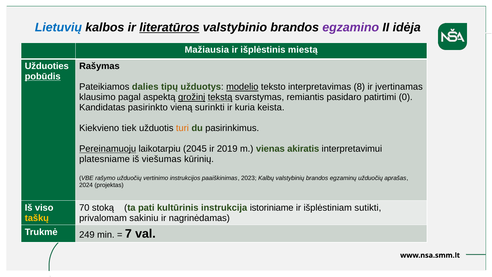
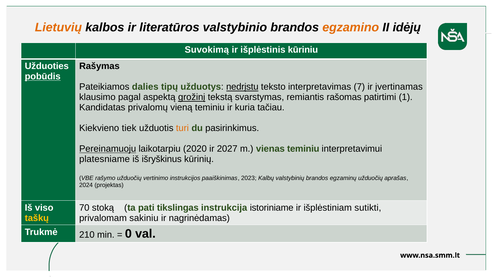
Lietuvių colour: blue -> orange
literatūros underline: present -> none
egzamino colour: purple -> orange
idėja: idėja -> idėjų
Mažiausia: Mažiausia -> Suvokimą
miestą: miestą -> kūriniu
modelio: modelio -> nedrįstu
8: 8 -> 7
tekstą underline: present -> none
pasidaro: pasidaro -> rašomas
0: 0 -> 1
pasirinkto: pasirinkto -> privalomų
vieną surinkti: surinkti -> teminiu
keista: keista -> tačiau
2045: 2045 -> 2020
2019: 2019 -> 2027
vienas akiratis: akiratis -> teminiu
viešumas: viešumas -> išryškinus
kultūrinis: kultūrinis -> tikslingas
249: 249 -> 210
7: 7 -> 0
